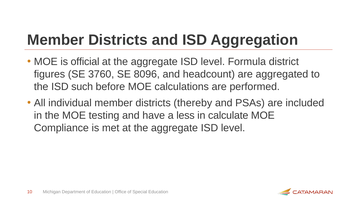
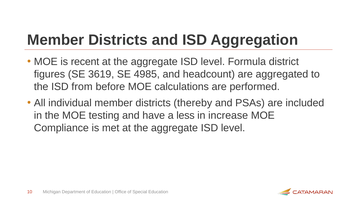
official: official -> recent
3760: 3760 -> 3619
8096: 8096 -> 4985
such: such -> from
calculate: calculate -> increase
